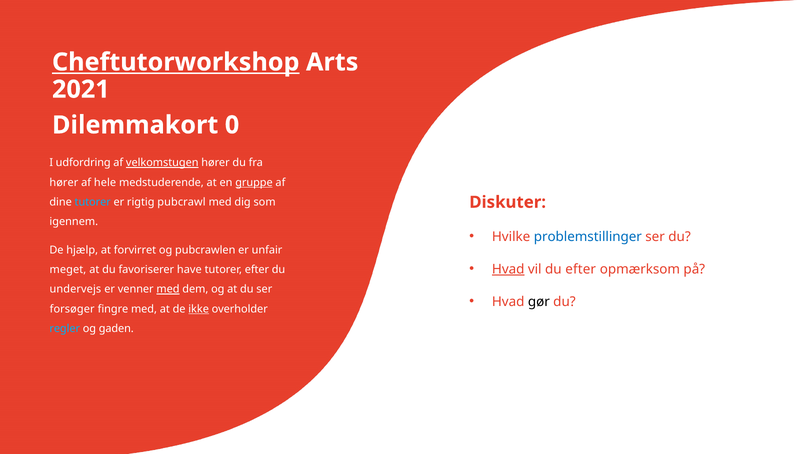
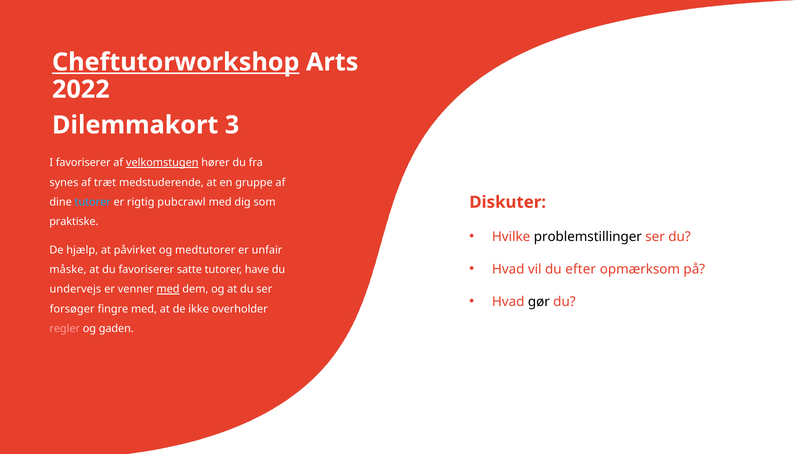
2021: 2021 -> 2022
0: 0 -> 3
I udfordring: udfordring -> favoriserer
hører at (64, 182): hører -> synes
hele: hele -> træt
gruppe underline: present -> none
igennem: igennem -> praktiske
problemstillinger colour: blue -> black
forvirret: forvirret -> påvirket
pubcrawlen: pubcrawlen -> medtutorer
Hvad at (508, 269) underline: present -> none
meget: meget -> måske
have: have -> satte
tutorer efter: efter -> have
ikke underline: present -> none
regler colour: light blue -> pink
